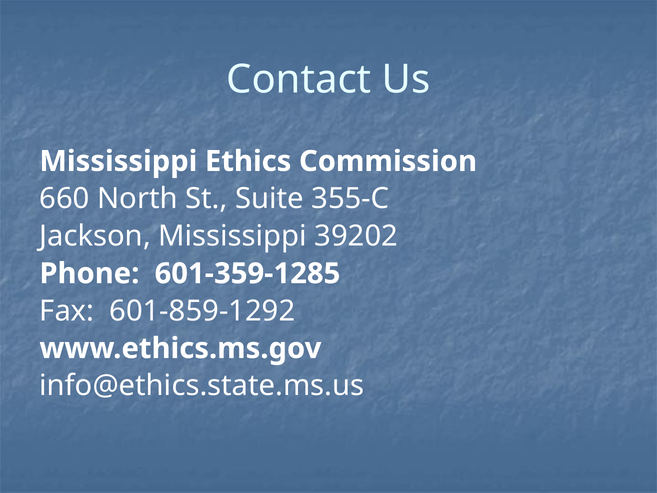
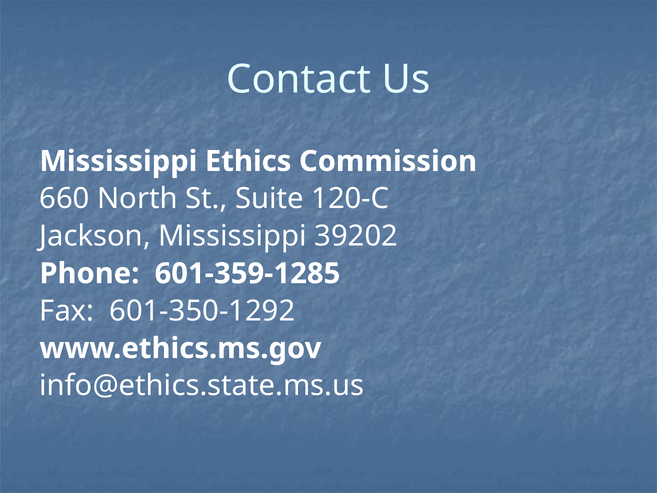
355-C: 355-C -> 120-C
601-859-1292: 601-859-1292 -> 601-350-1292
